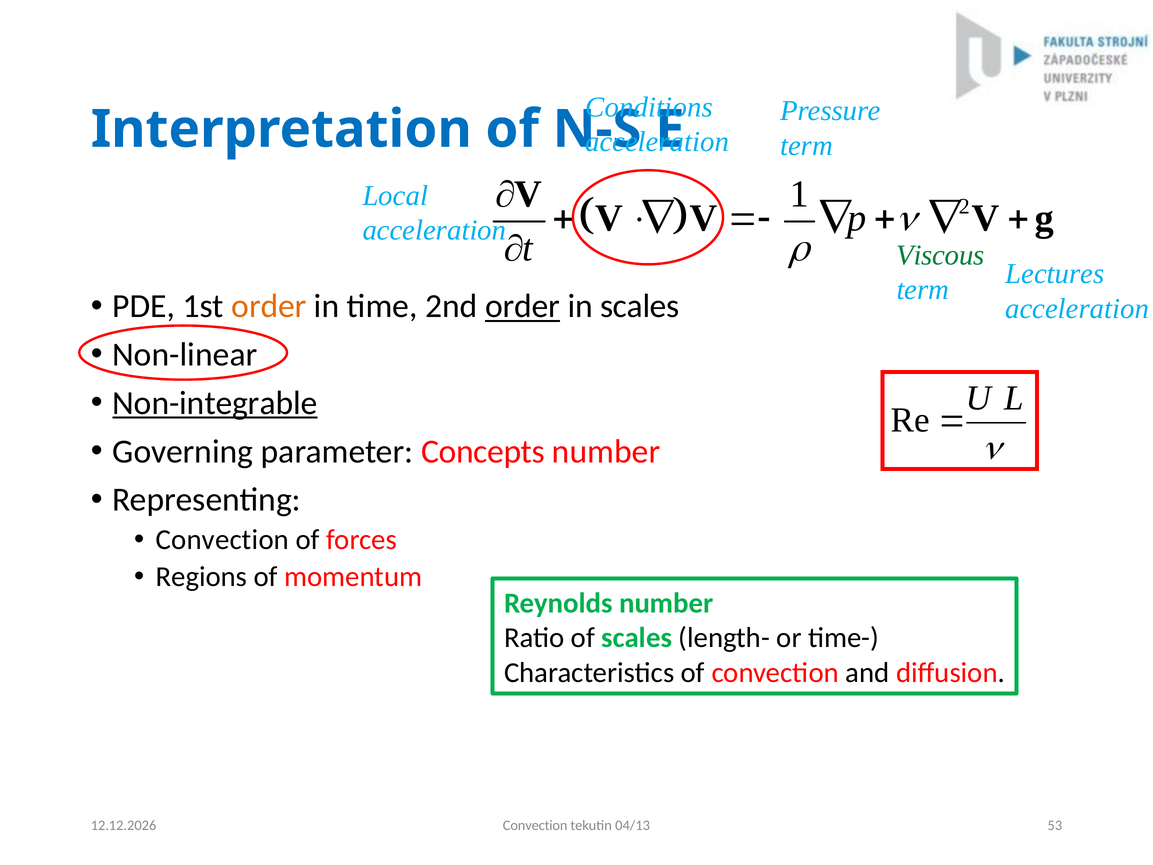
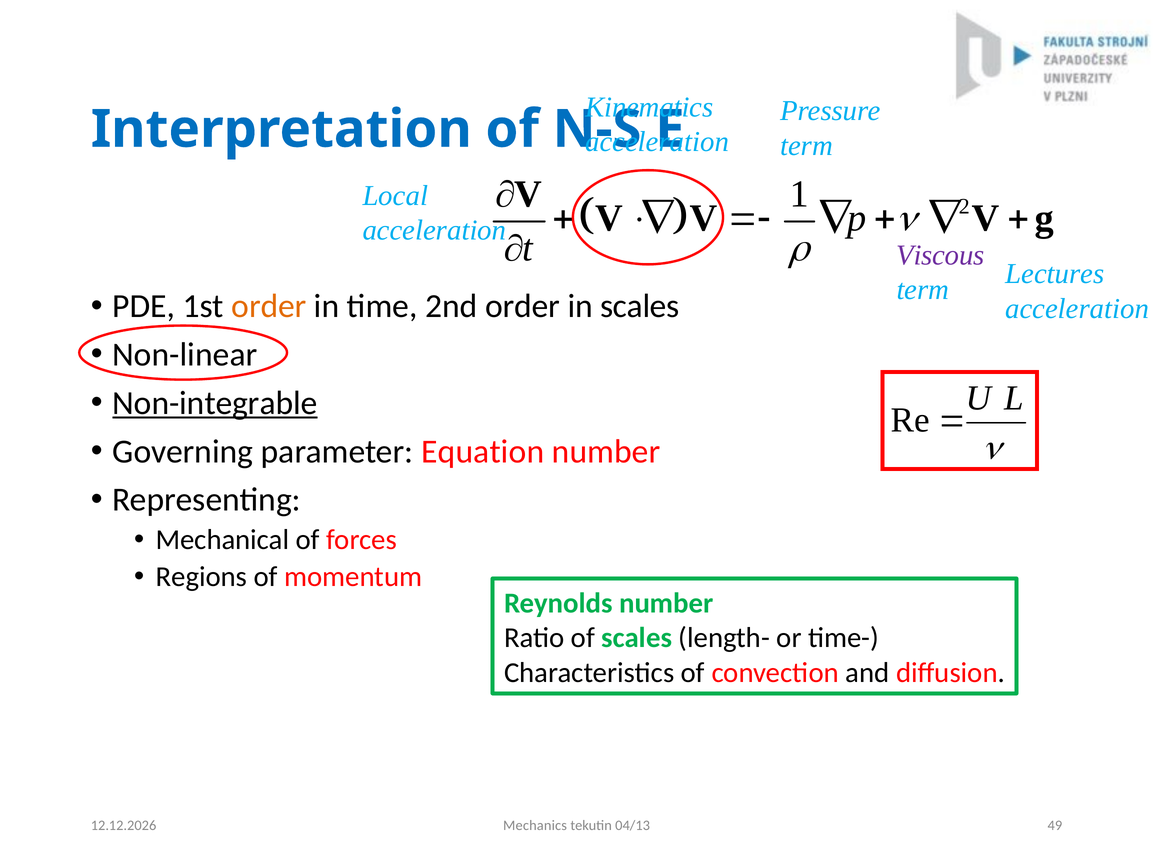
Conditions: Conditions -> Kinematics
Viscous colour: green -> purple
order at (523, 306) underline: present -> none
Concepts: Concepts -> Equation
Convection at (222, 539): Convection -> Mechanical
Convection at (535, 825): Convection -> Mechanics
53: 53 -> 49
